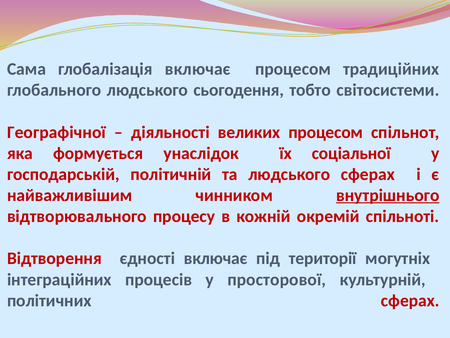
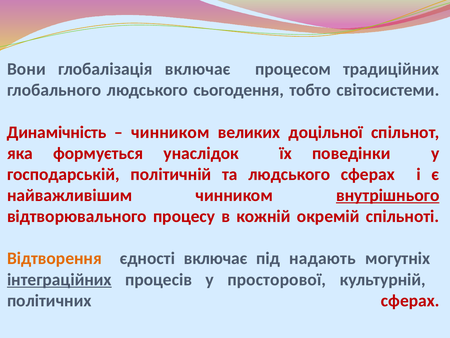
Сама: Сама -> Вони
Географічної: Географічної -> Динамічність
діяльності at (170, 132): діяльності -> чинником
великих процесом: процесом -> доцільної
соціальної: соціальної -> поведінки
Відтворення colour: red -> orange
території: території -> надають
інтеграційних underline: none -> present
